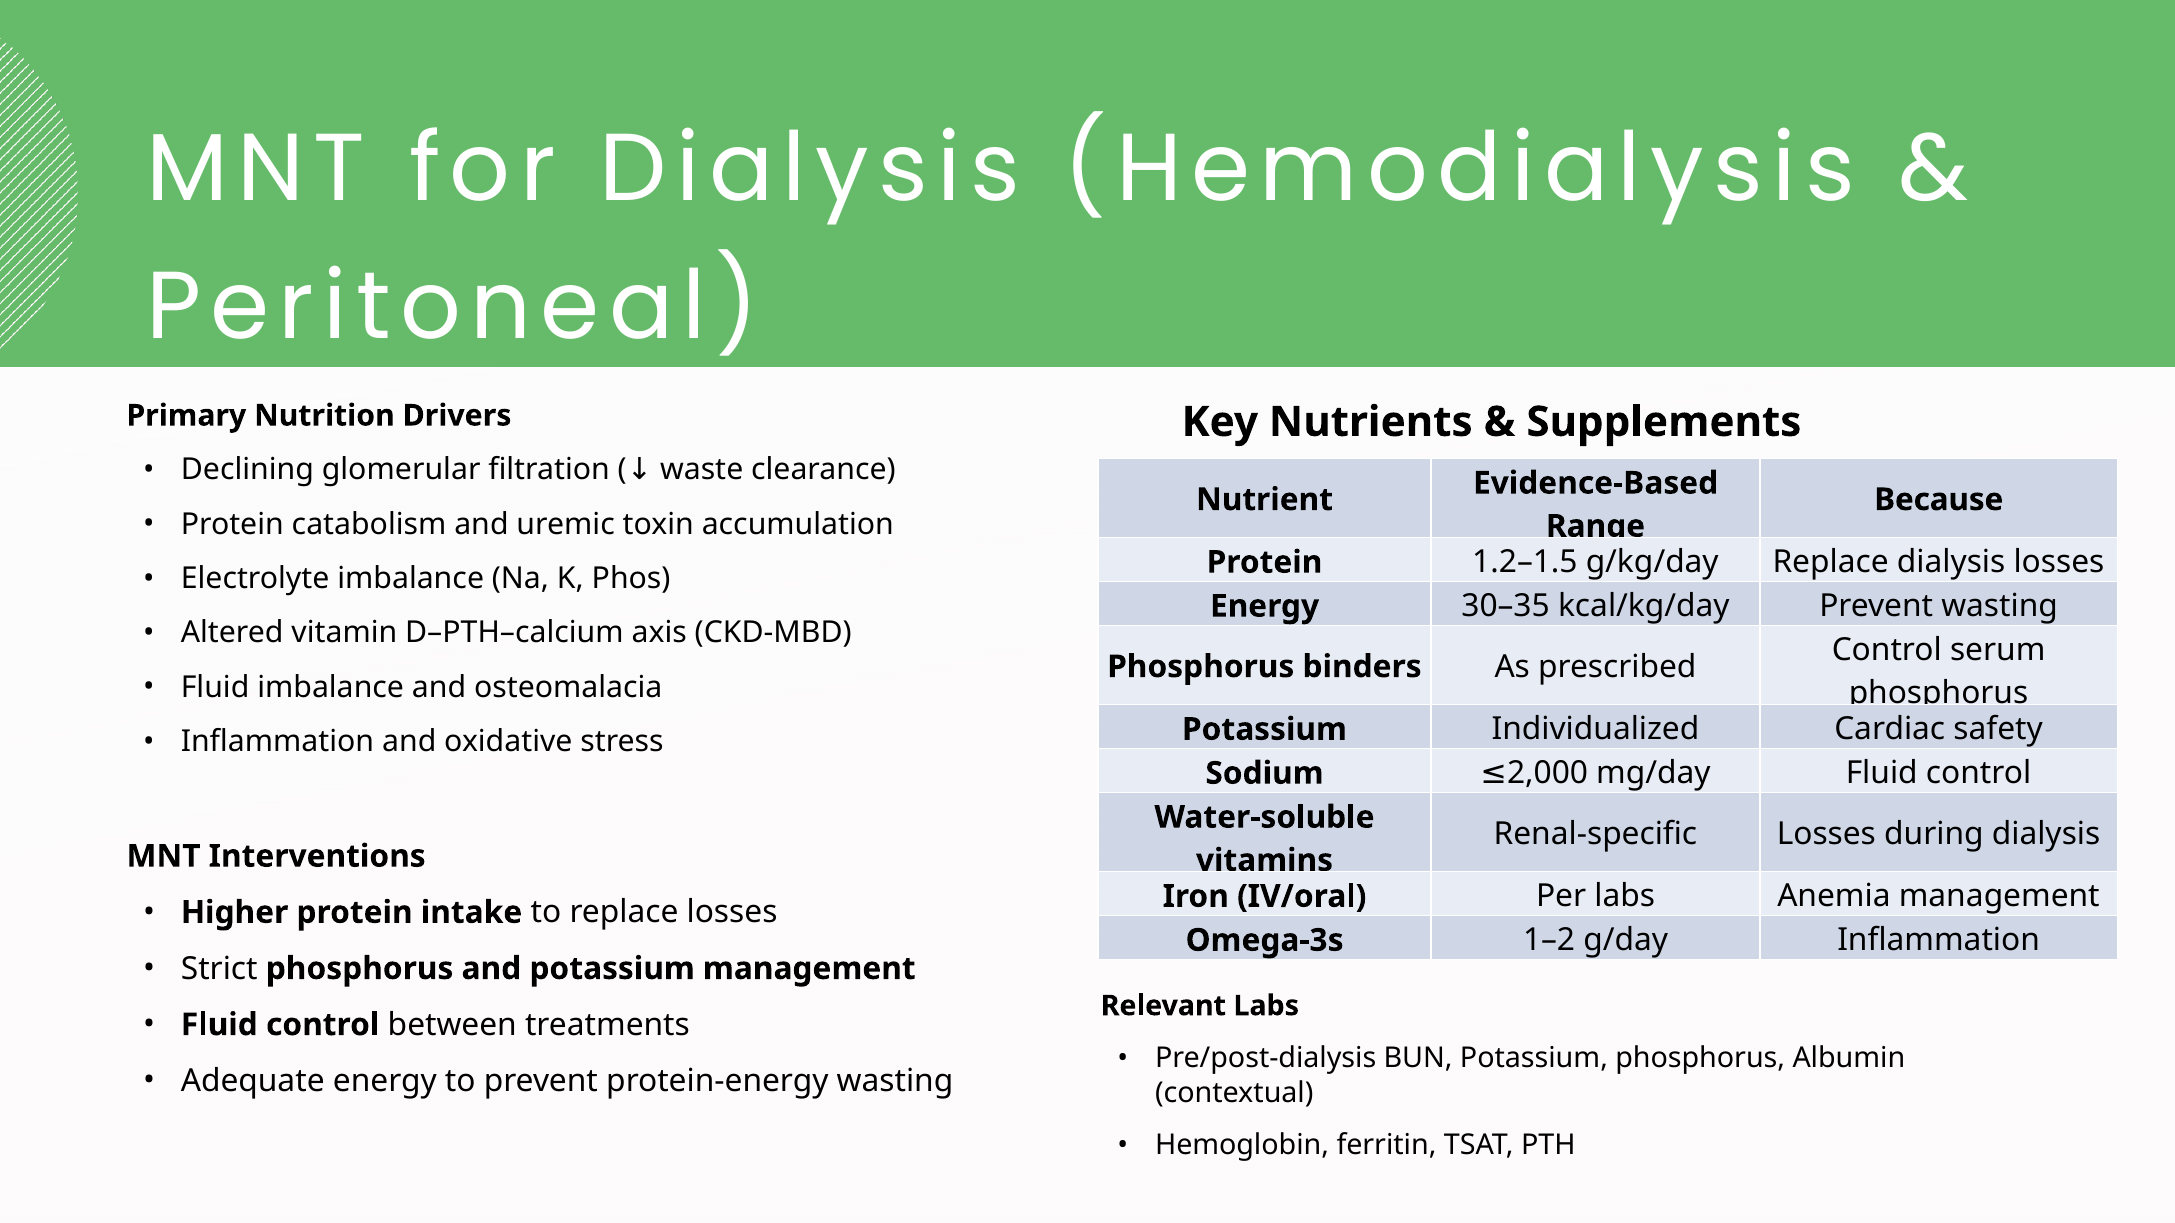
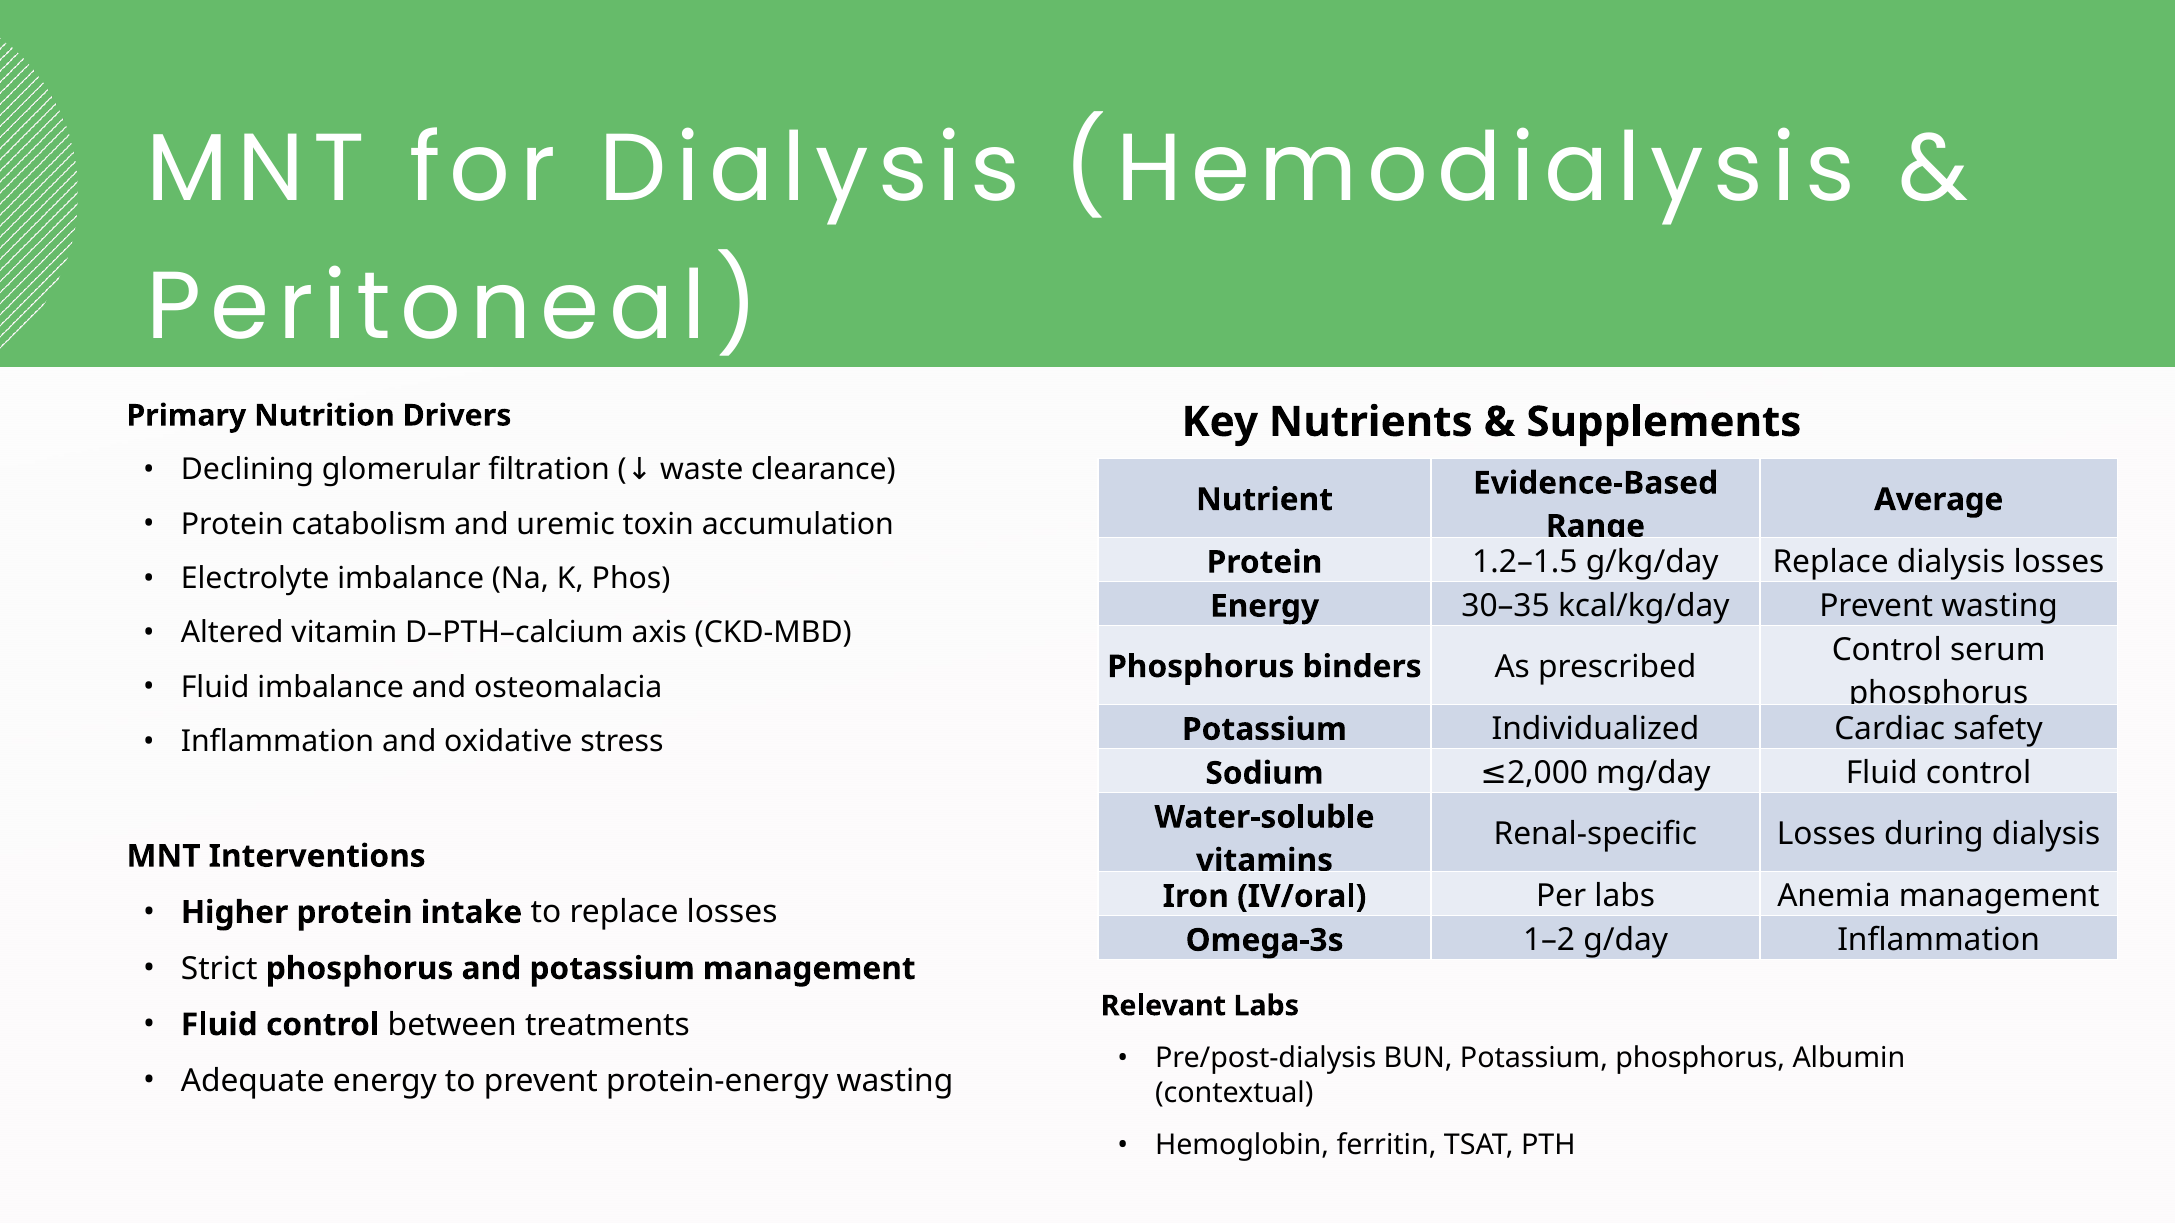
Because: Because -> Average
